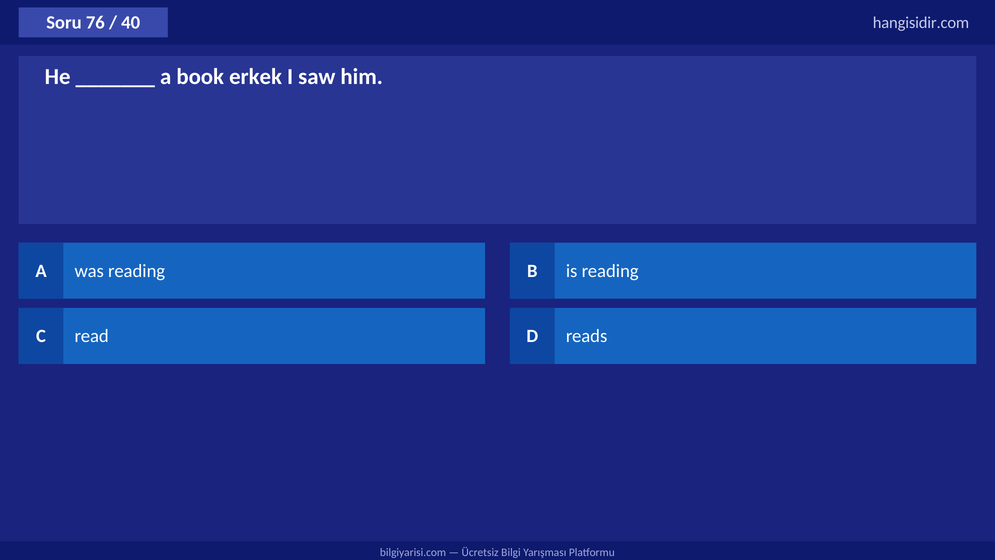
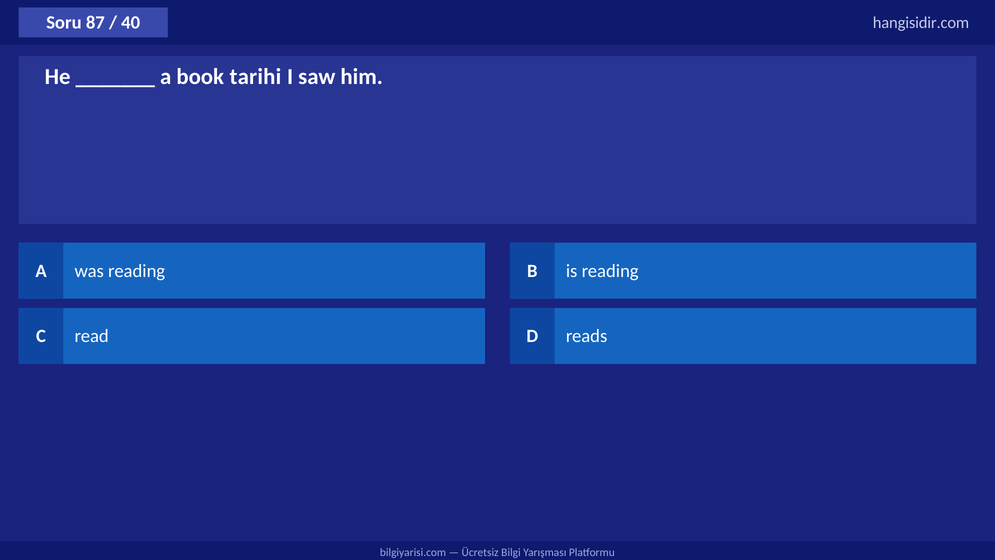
76: 76 -> 87
erkek: erkek -> tarihi
